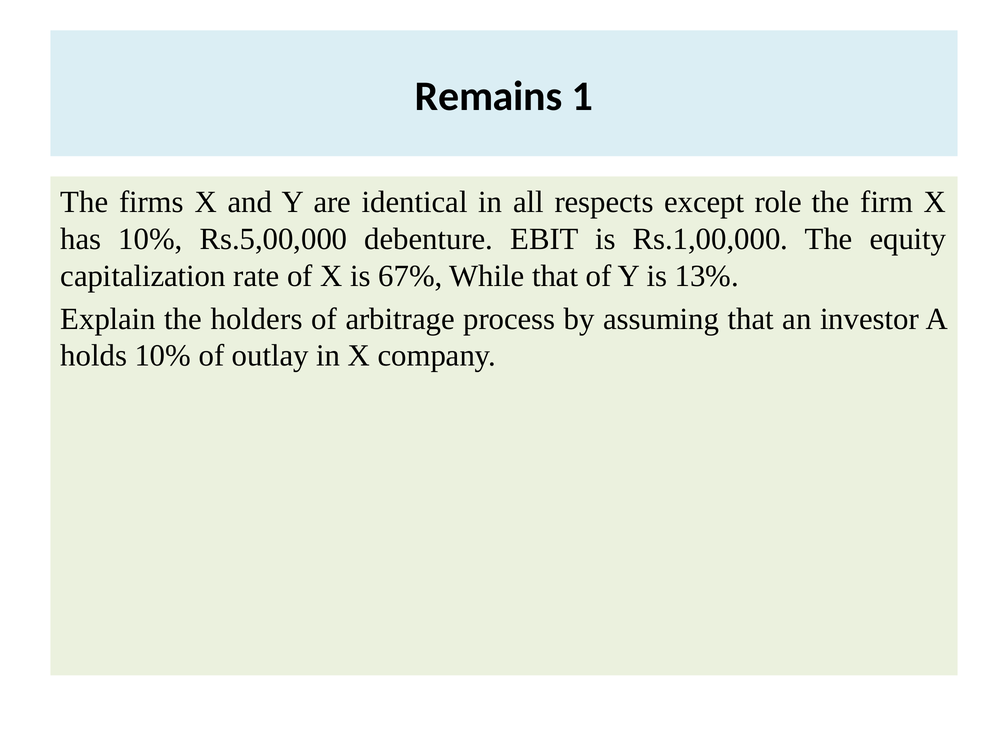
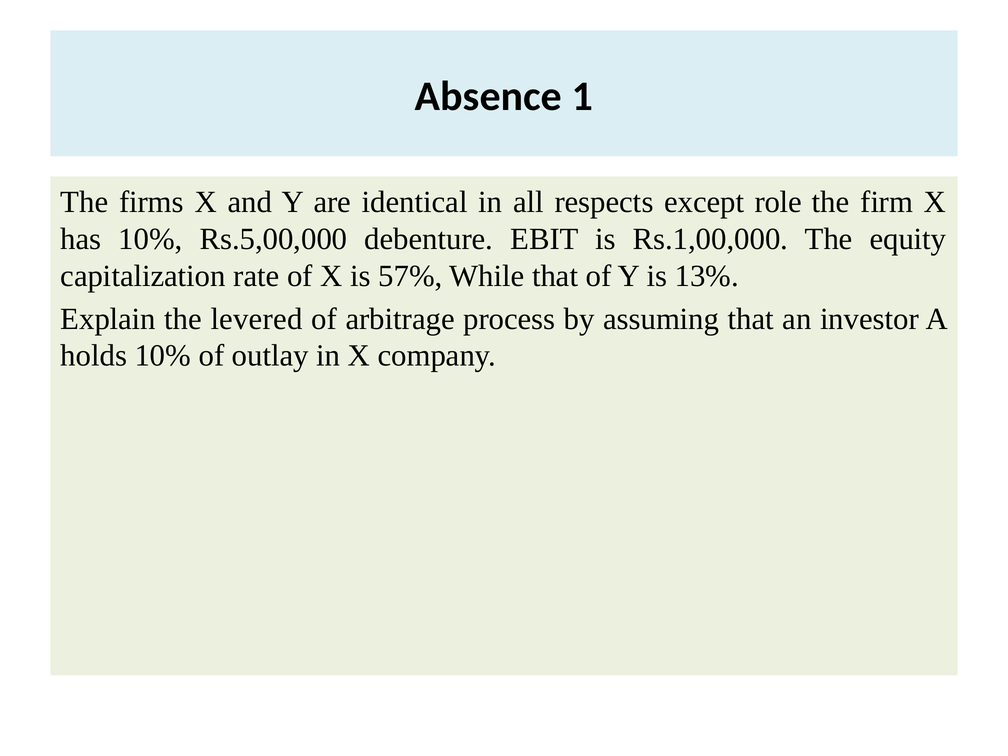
Remains: Remains -> Absence
67%: 67% -> 57%
holders: holders -> levered
